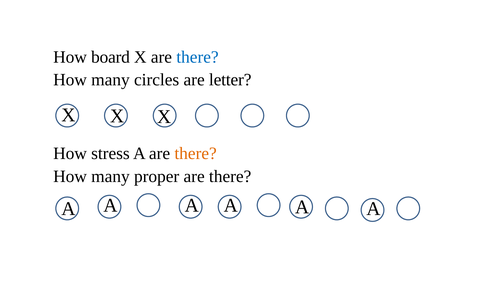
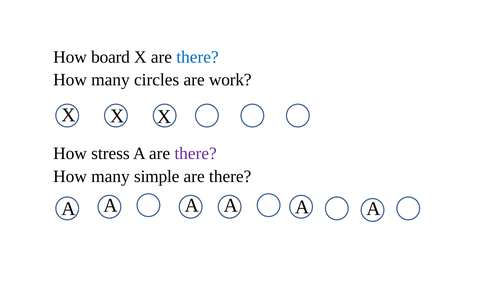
letter: letter -> work
there at (196, 153) colour: orange -> purple
proper: proper -> simple
